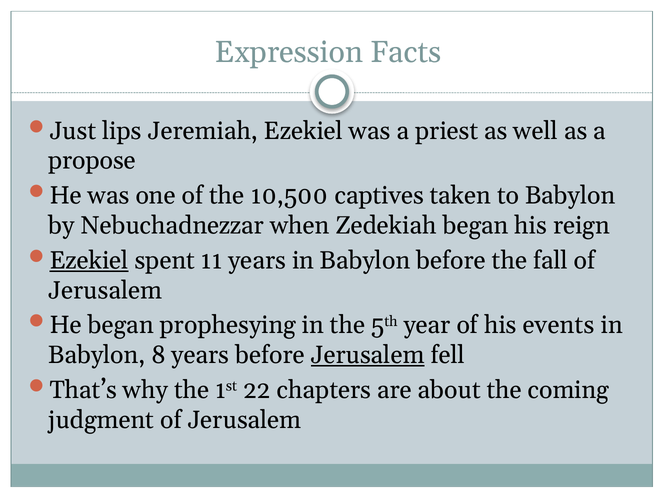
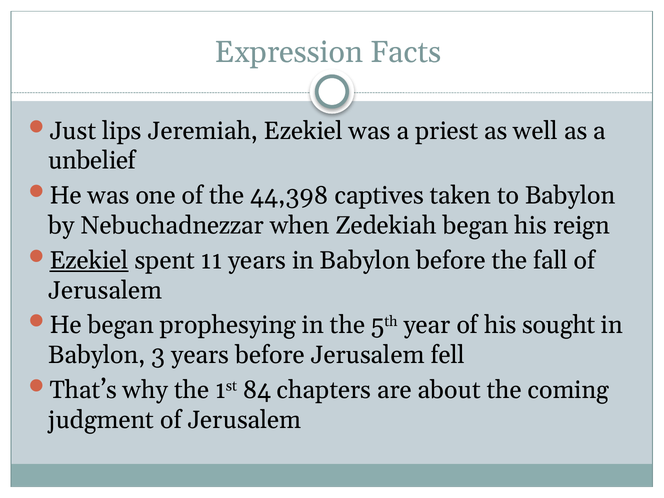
propose: propose -> unbelief
10,500: 10,500 -> 44,398
events: events -> sought
8: 8 -> 3
Jerusalem at (368, 355) underline: present -> none
22: 22 -> 84
